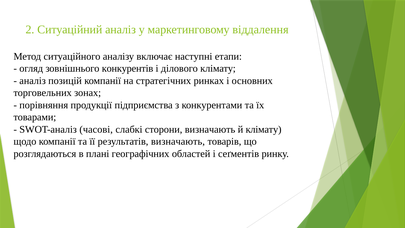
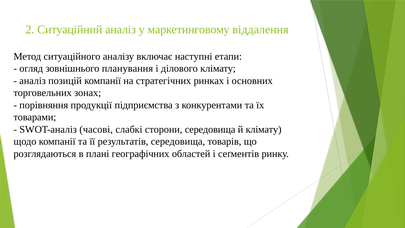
конкурентів: конкурентів -> планування
сторони визначають: визначають -> середовища
результатів визначають: визначають -> середовища
